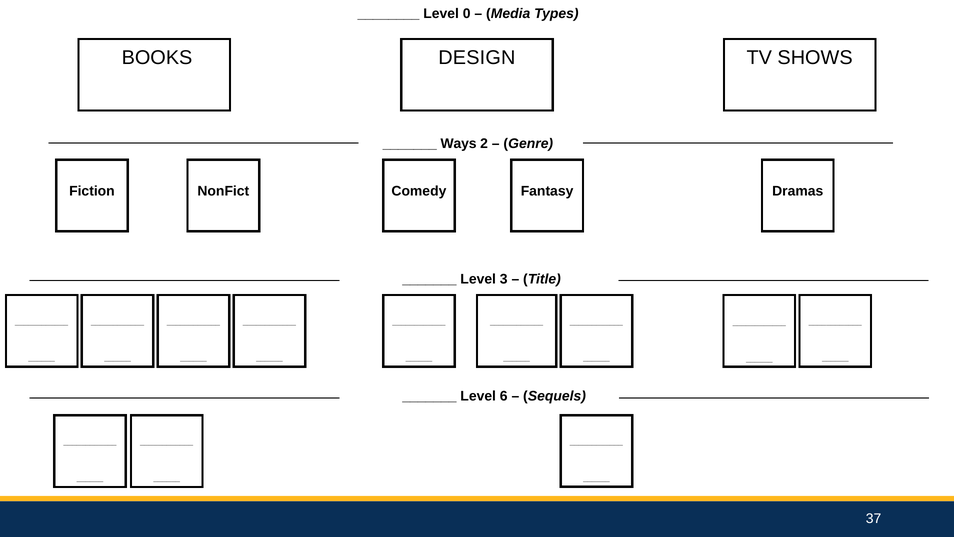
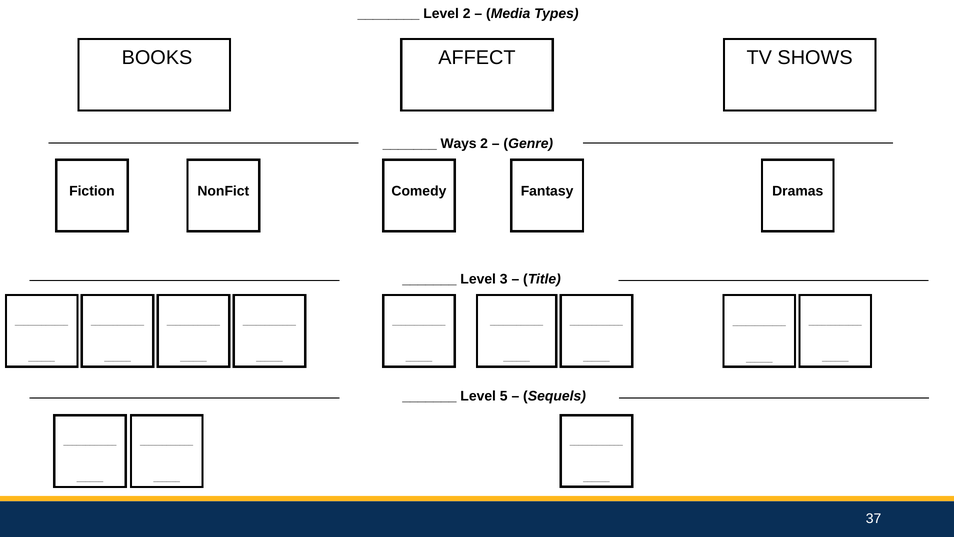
Level 0: 0 -> 2
DESIGN: DESIGN -> AFFECT
6: 6 -> 5
